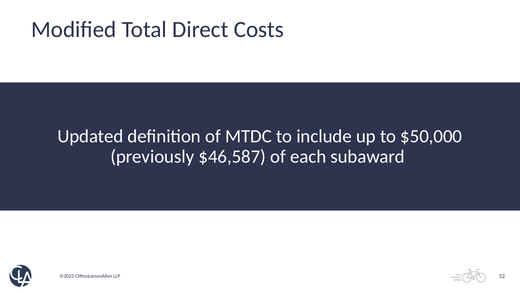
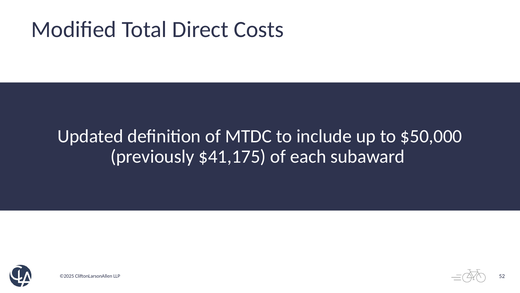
$46,587: $46,587 -> $41,175
